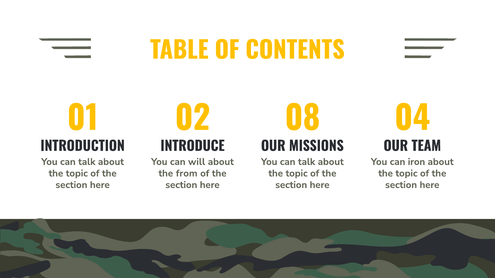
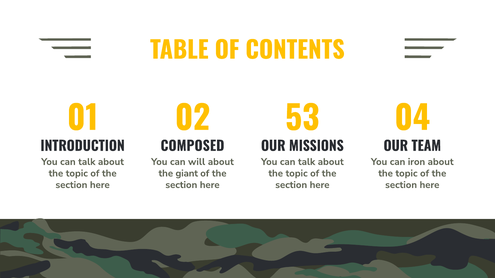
08: 08 -> 53
INTRODUCE: INTRODUCE -> COMPOSED
from: from -> giant
